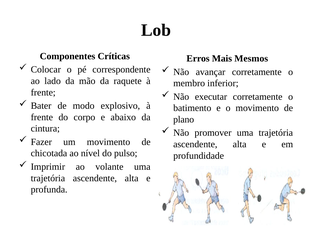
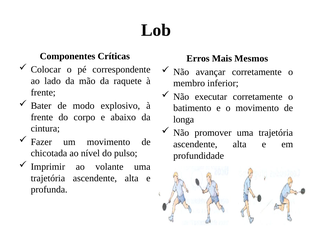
plano: plano -> longa
